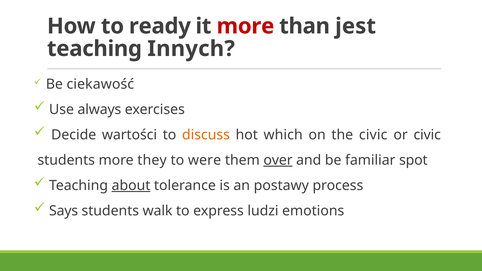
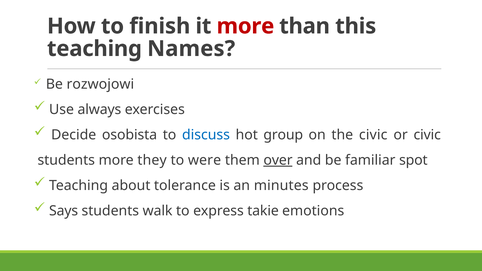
ready: ready -> finish
jest: jest -> this
Innych: Innych -> Names
ciekawość: ciekawość -> rozwojowi
wartości: wartości -> osobista
discuss colour: orange -> blue
which: which -> group
about underline: present -> none
postawy: postawy -> minutes
ludzi: ludzi -> takie
